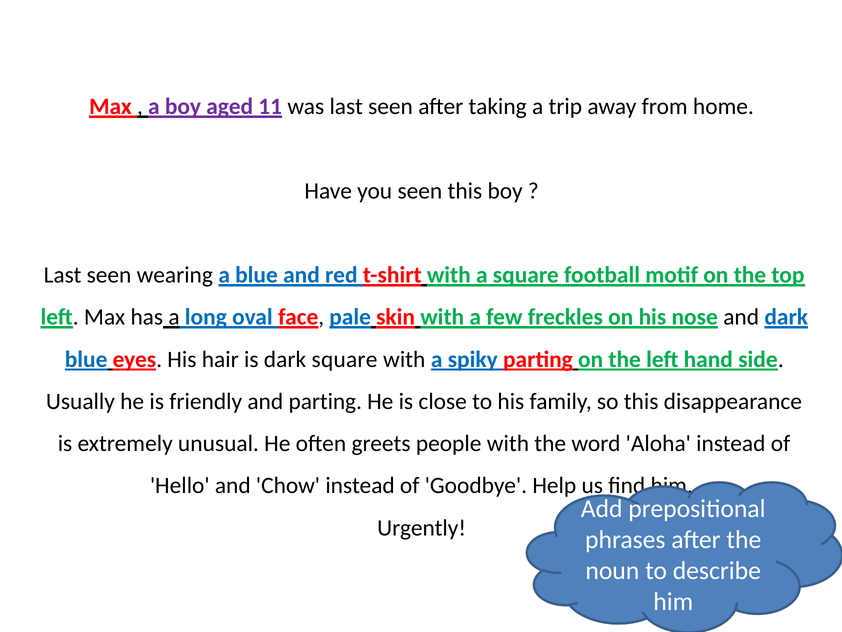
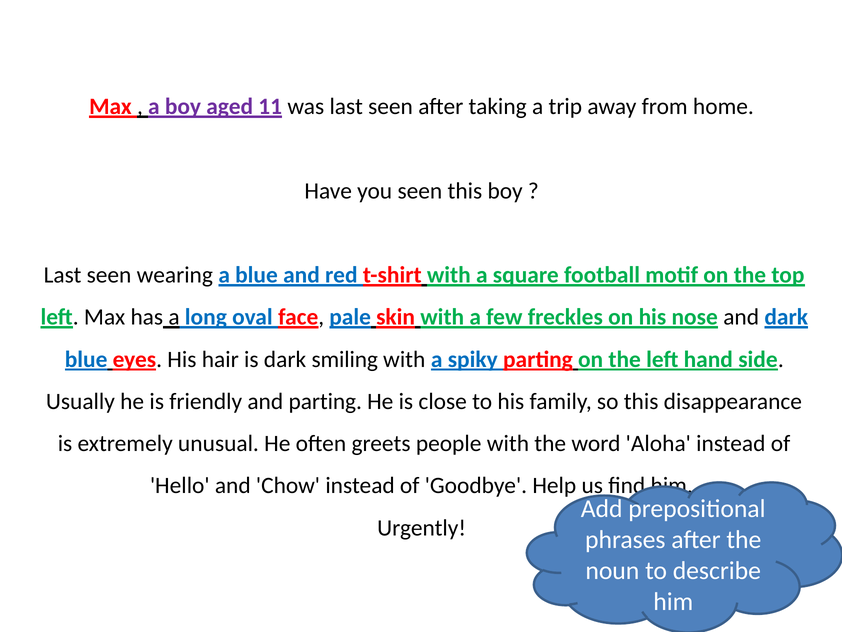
dark square: square -> smiling
